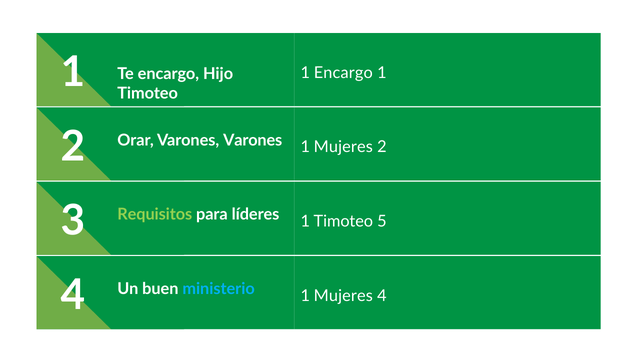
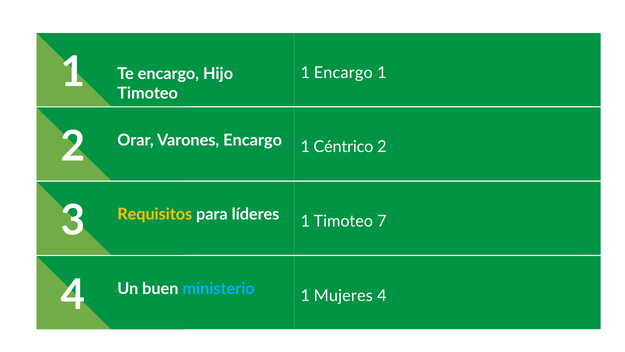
Varones Varones: Varones -> Encargo
Mujeres at (343, 147): Mujeres -> Céntrico
Requisitos colour: light green -> yellow
5: 5 -> 7
